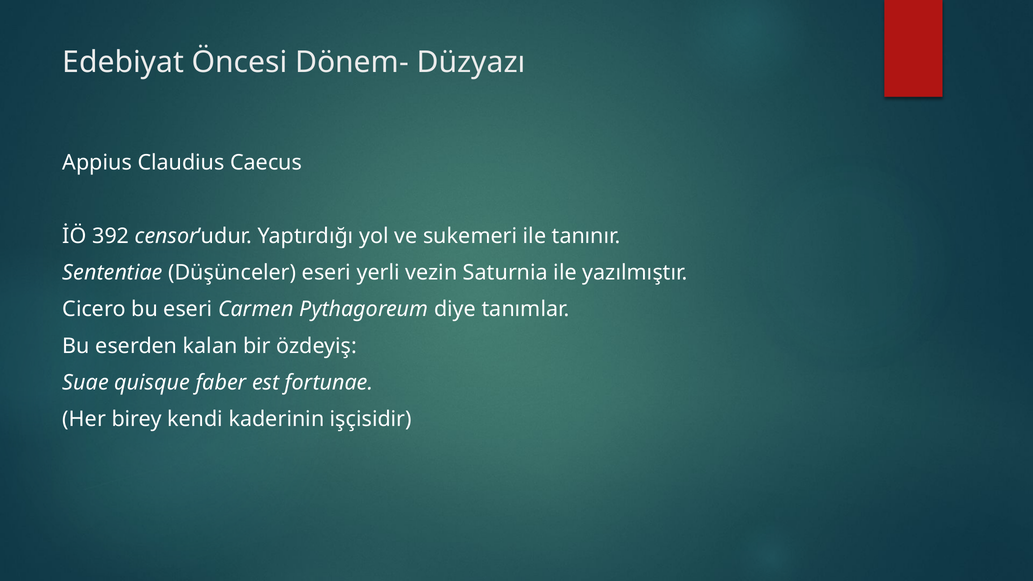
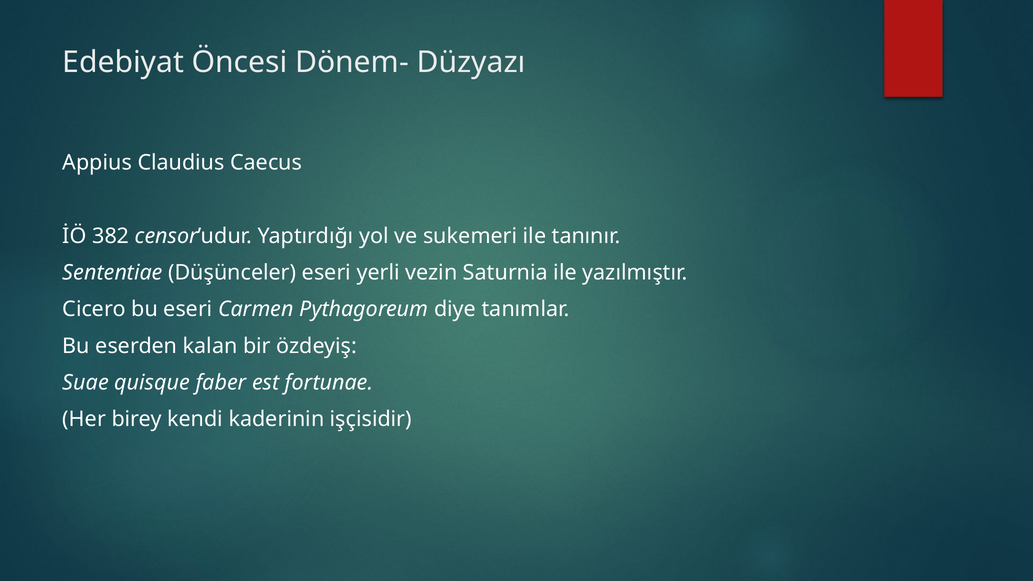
392: 392 -> 382
